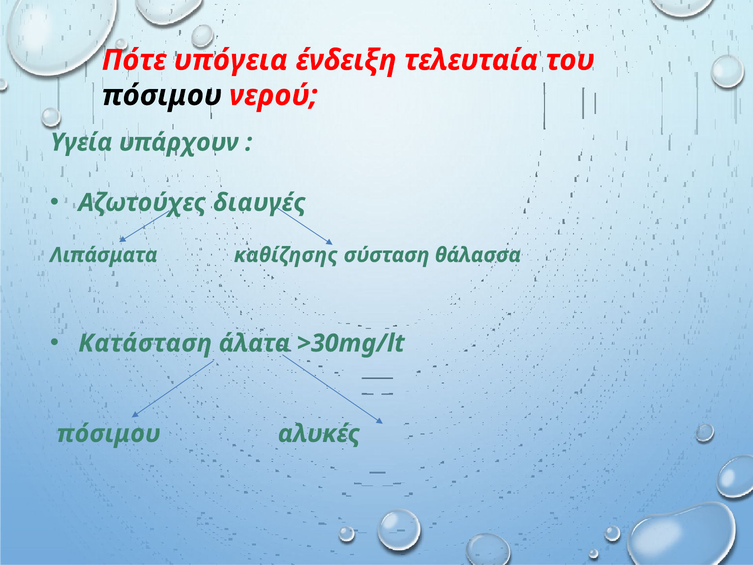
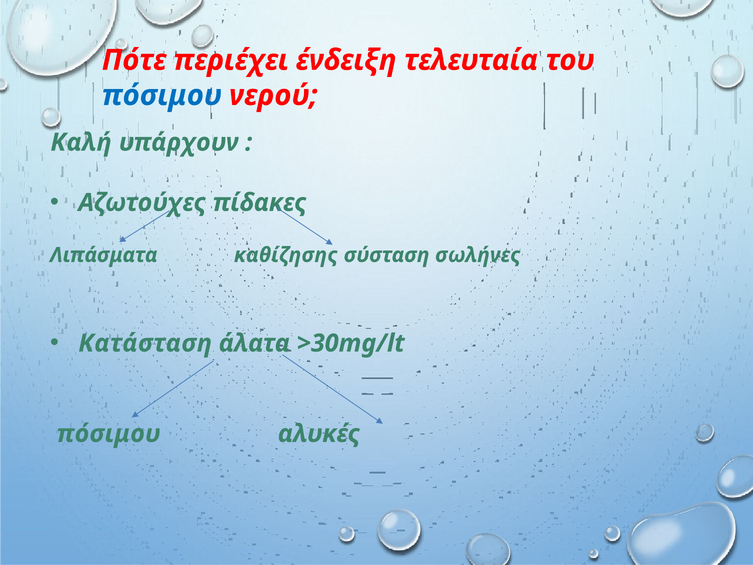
υπόγεια: υπόγεια -> περιέχει
πόσιμου at (162, 95) colour: black -> blue
Υγεία: Υγεία -> Καλή
διαυγές: διαυγές -> πίδακες
θάλασσα: θάλασσα -> σωλήνες
